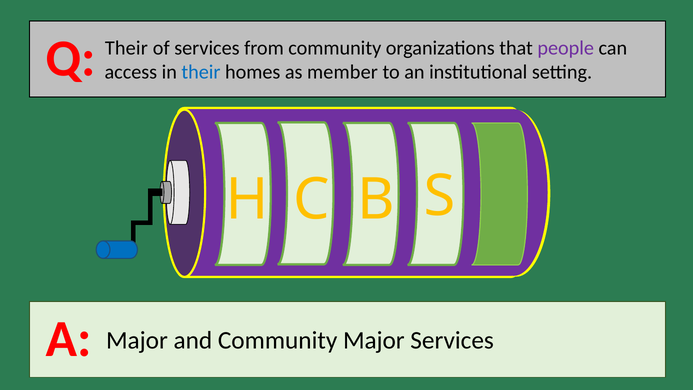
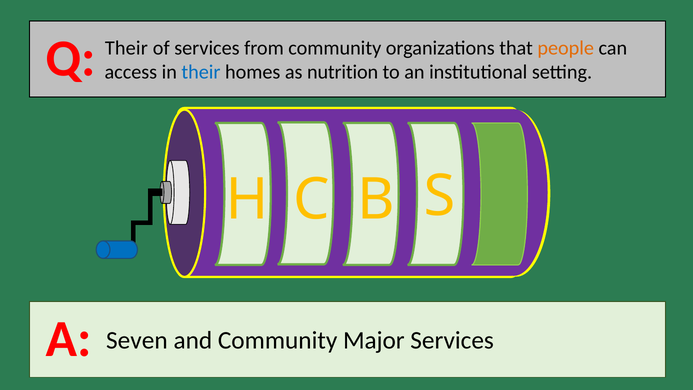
people colour: purple -> orange
member: member -> nutrition
A Major: Major -> Seven
